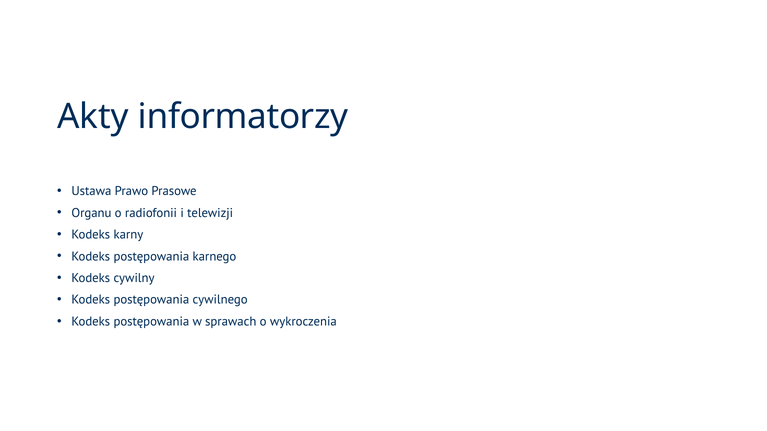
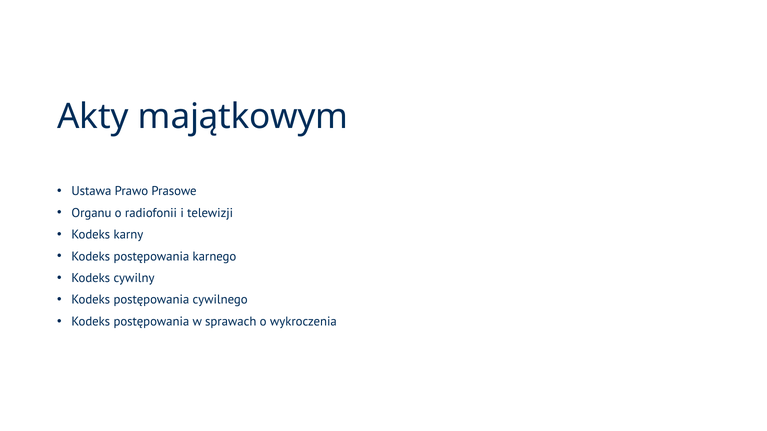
informatorzy: informatorzy -> majątkowym
